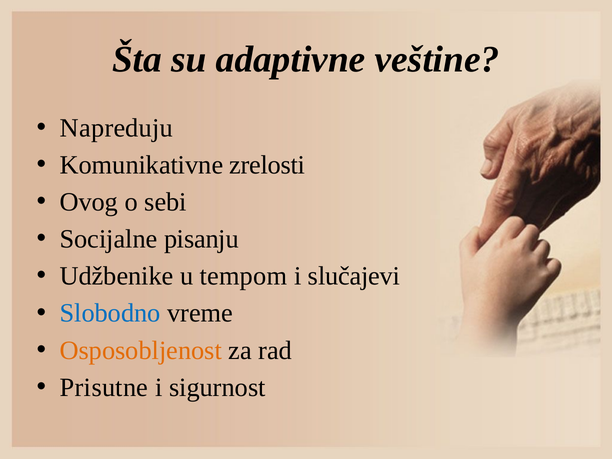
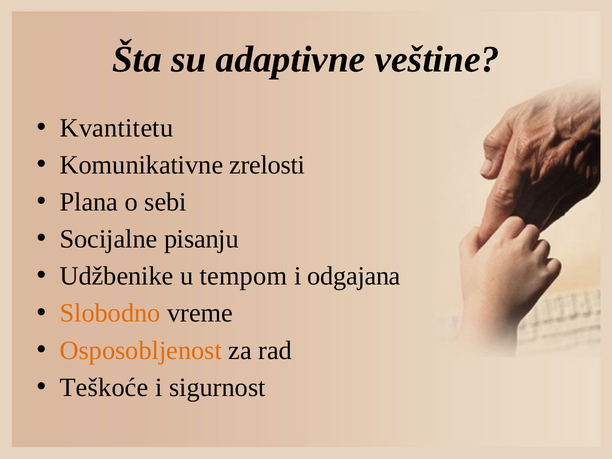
Napreduju: Napreduju -> Kvantitetu
Ovog: Ovog -> Plana
slučajevi: slučajevi -> odgajana
Slobodno colour: blue -> orange
Prisutne: Prisutne -> Teškoće
